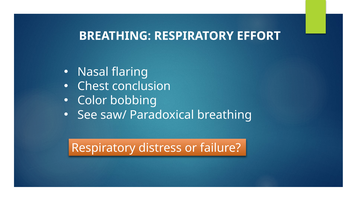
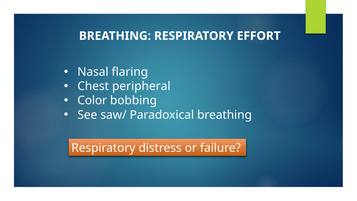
conclusion: conclusion -> peripheral
